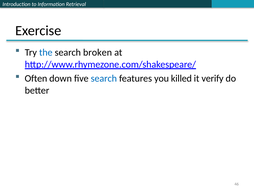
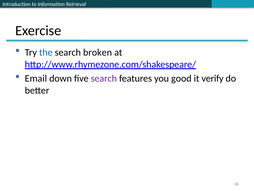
Often: Often -> Email
search at (104, 78) colour: blue -> purple
killed: killed -> good
